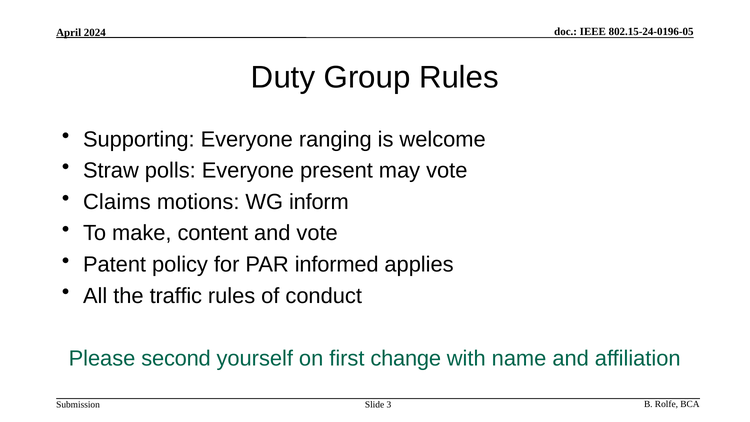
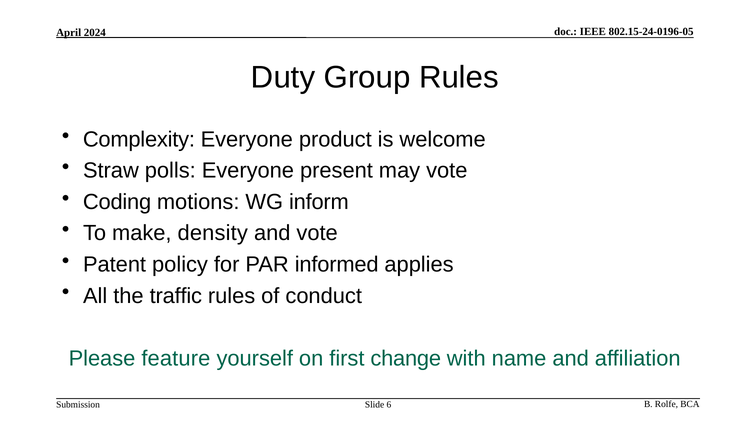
Supporting: Supporting -> Complexity
ranging: ranging -> product
Claims: Claims -> Coding
content: content -> density
second: second -> feature
3: 3 -> 6
